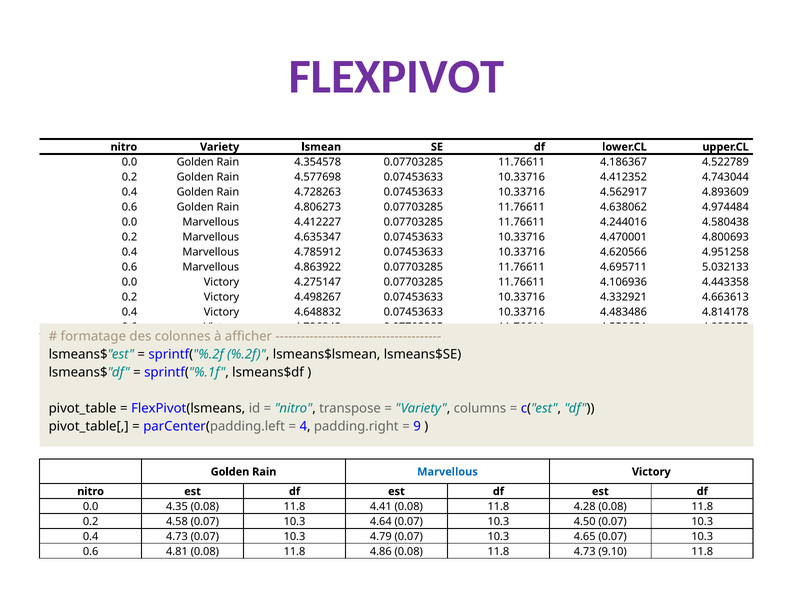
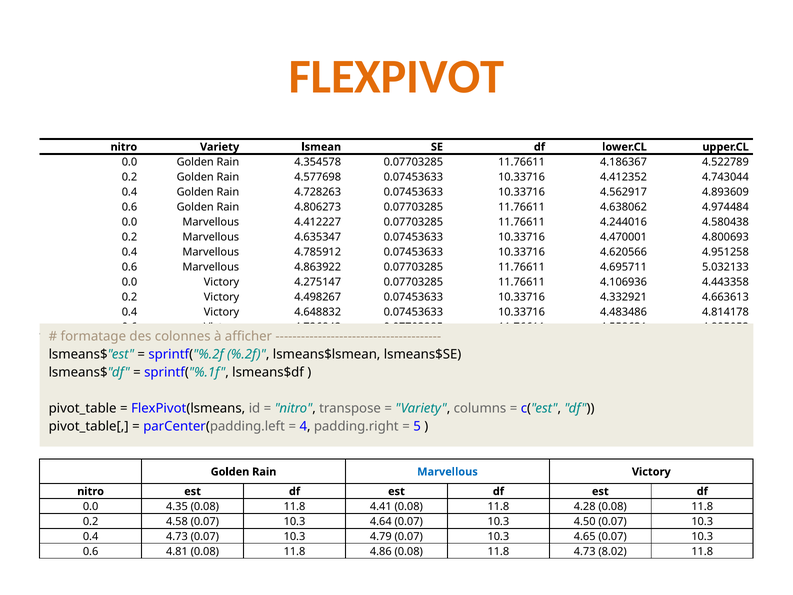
FLEXPIVOT colour: purple -> orange
9: 9 -> 5
9.10: 9.10 -> 8.02
